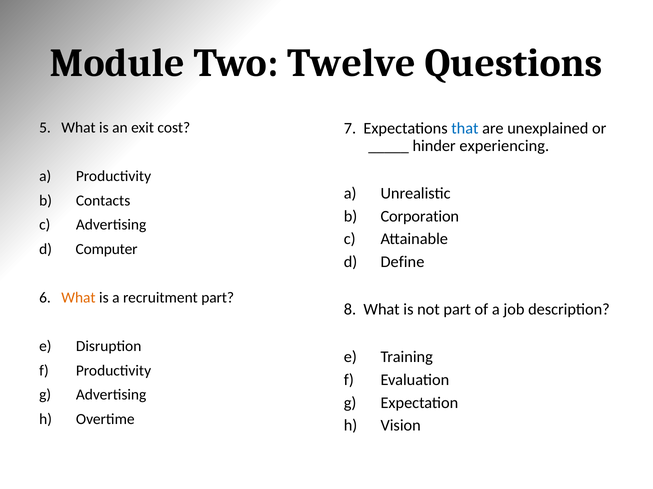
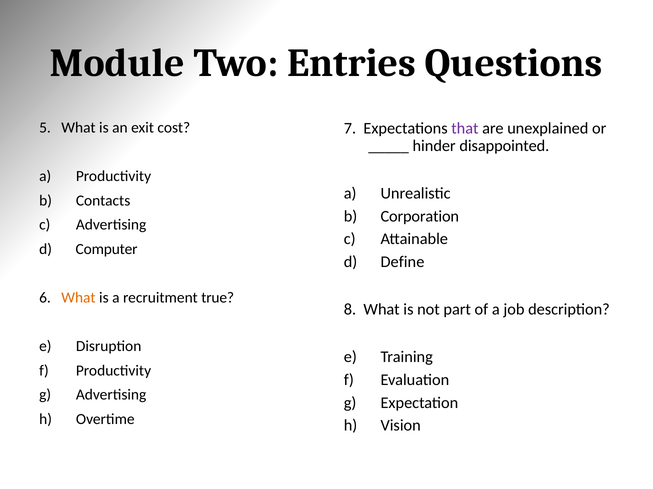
Twelve: Twelve -> Entries
that colour: blue -> purple
experiencing: experiencing -> disappointed
recruitment part: part -> true
